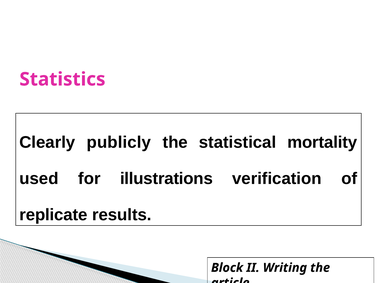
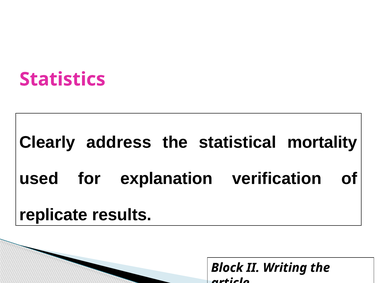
publicly: publicly -> address
illustrations: illustrations -> explanation
